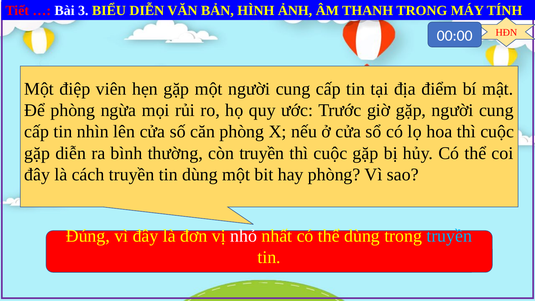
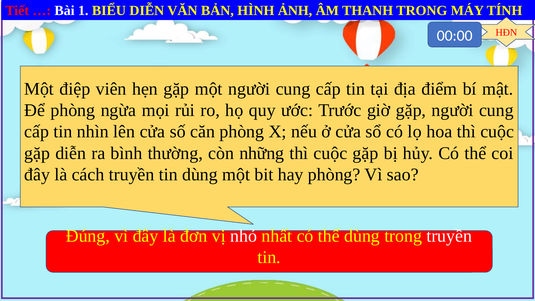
3: 3 -> 1
còn truyền: truyền -> những
truyền at (449, 236) colour: light blue -> white
